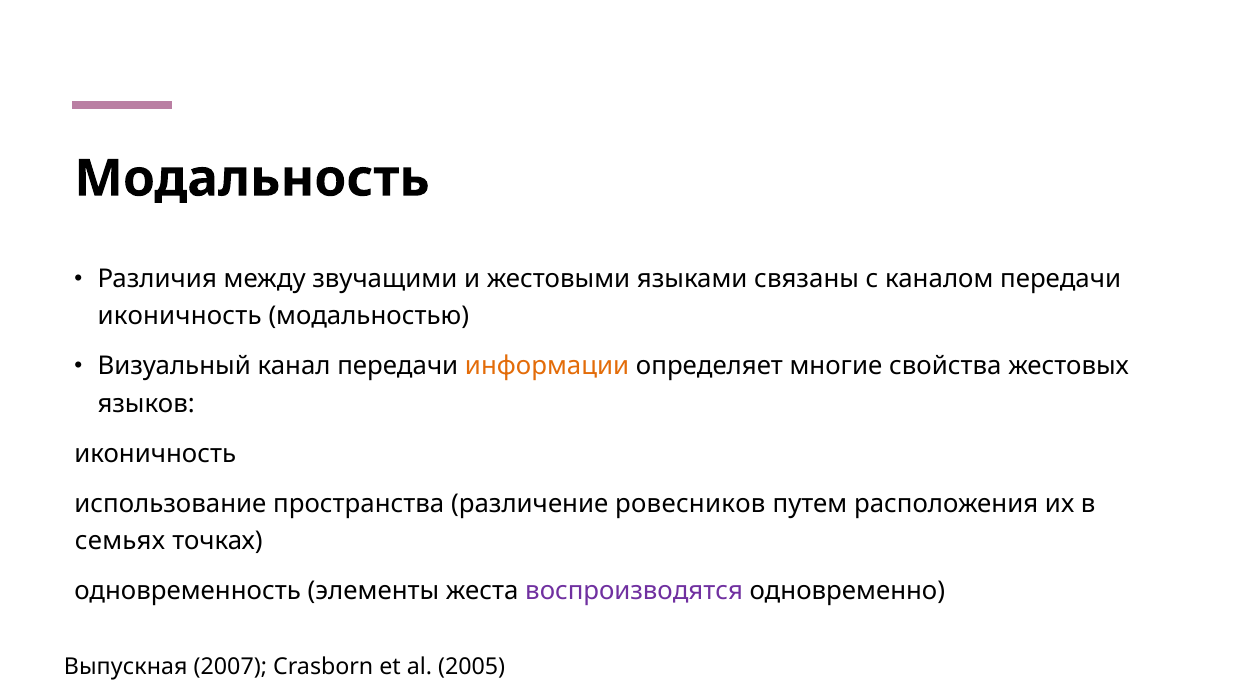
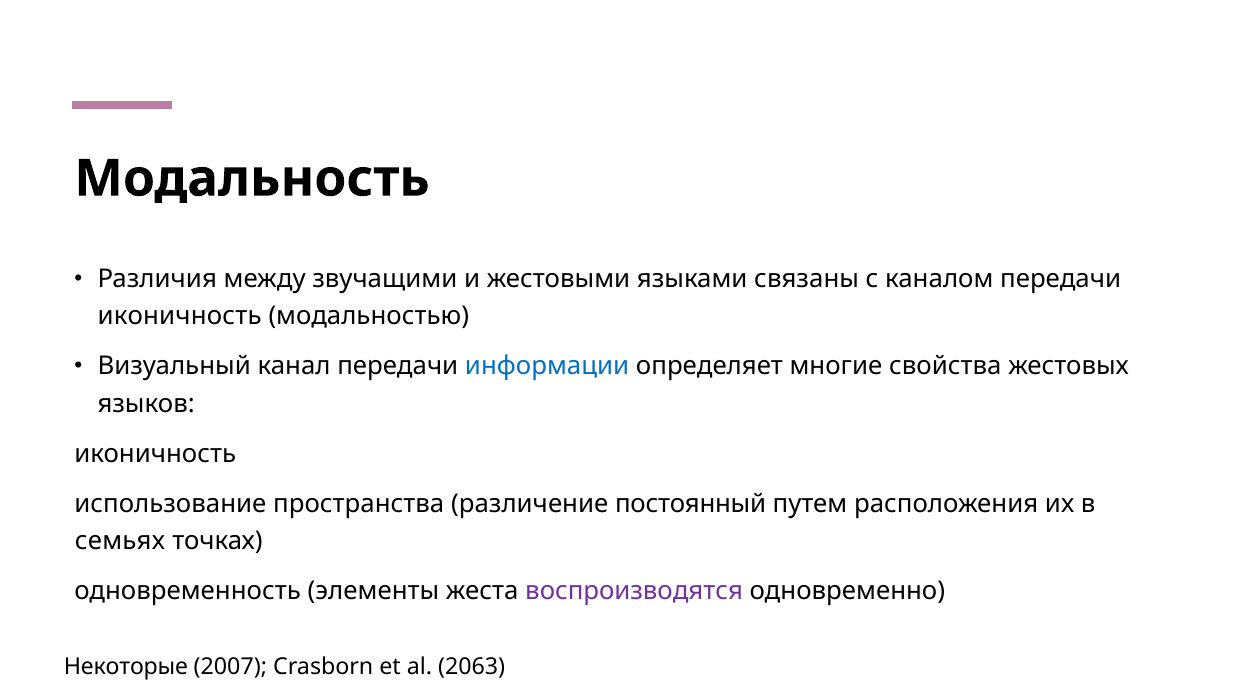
информации colour: orange -> blue
ровесников: ровесников -> постоянный
Выпускная: Выпускная -> Некоторые
2005: 2005 -> 2063
